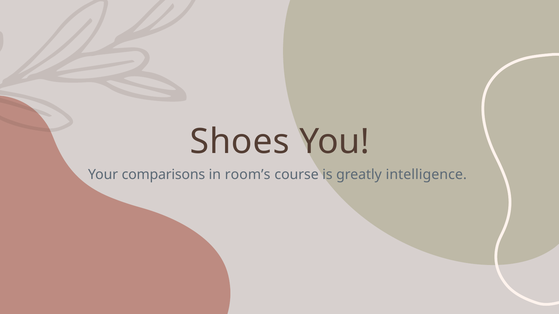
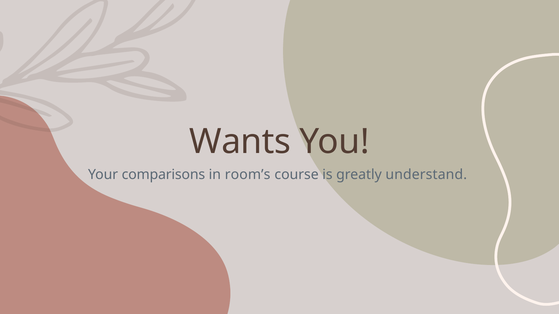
Shoes: Shoes -> Wants
intelligence: intelligence -> understand
